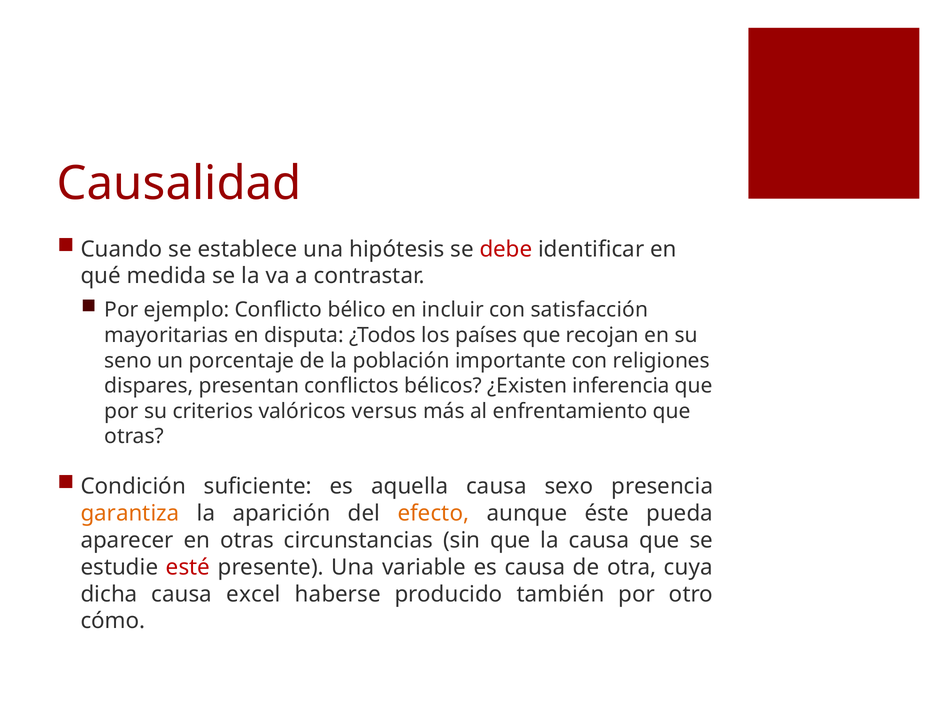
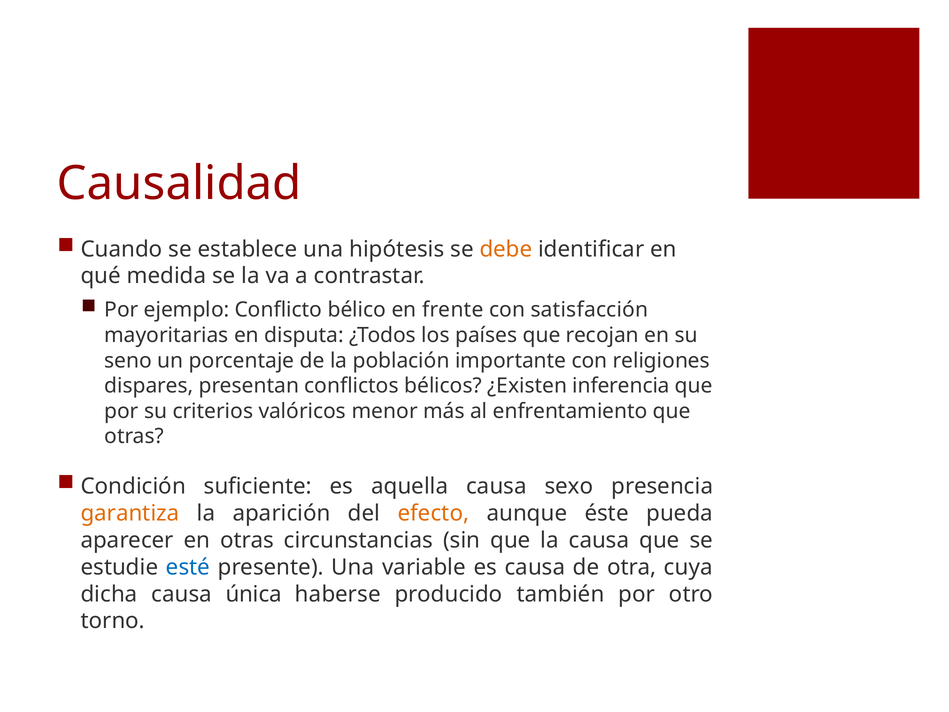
debe colour: red -> orange
incluir: incluir -> frente
versus: versus -> menor
esté colour: red -> blue
excel: excel -> única
cómo: cómo -> torno
